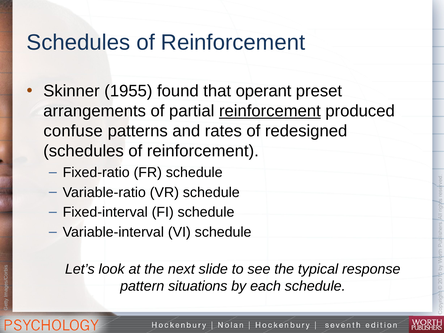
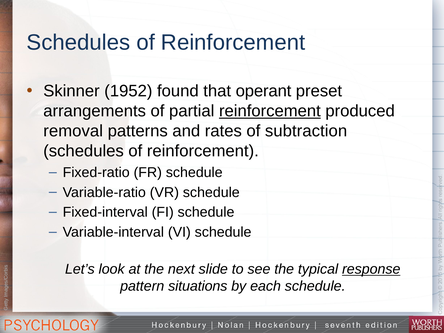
1955: 1955 -> 1952
confuse: confuse -> removal
redesigned: redesigned -> subtraction
response underline: none -> present
